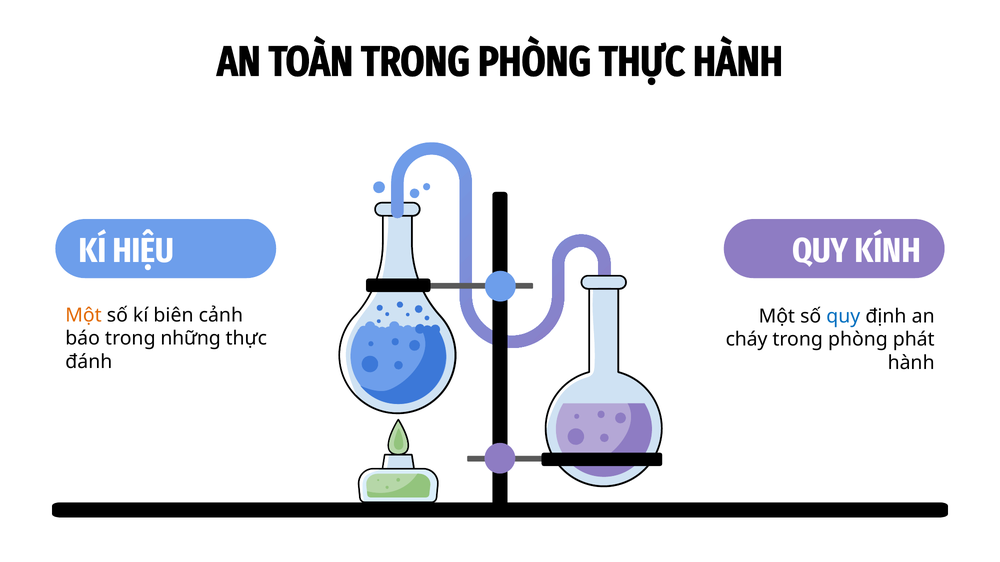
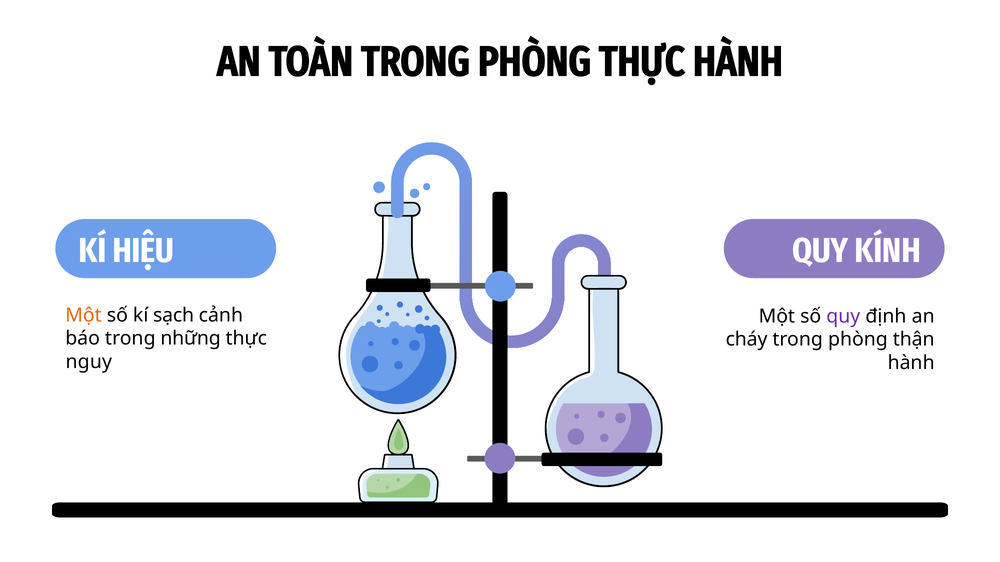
biên: biên -> sạch
quy at (843, 316) colour: blue -> purple
phát: phát -> thận
đánh: đánh -> nguy
